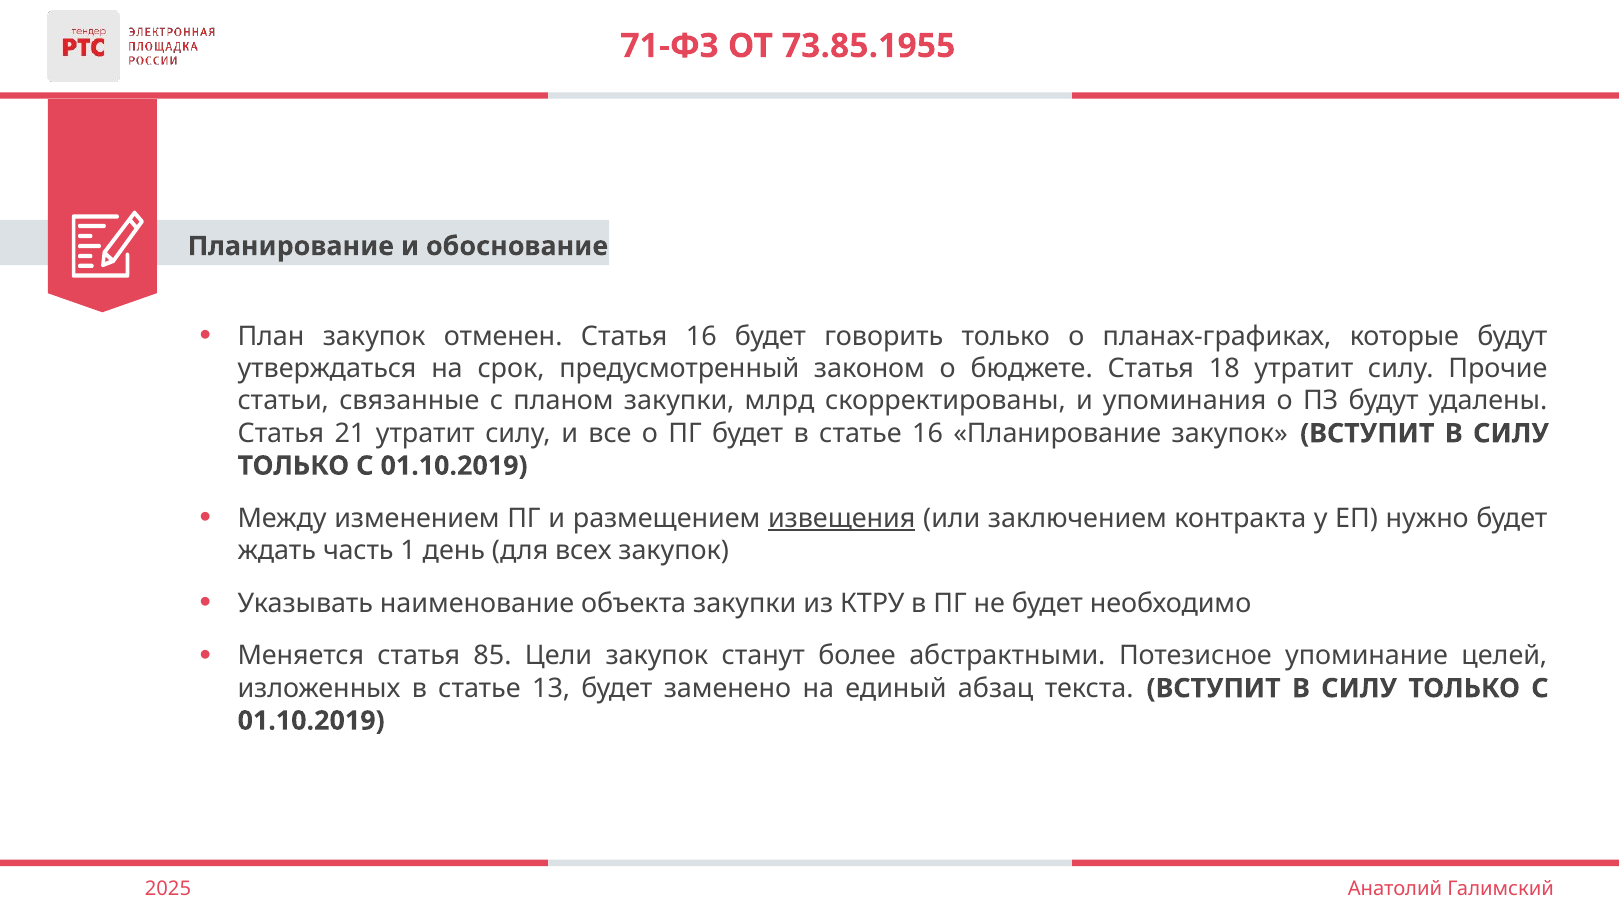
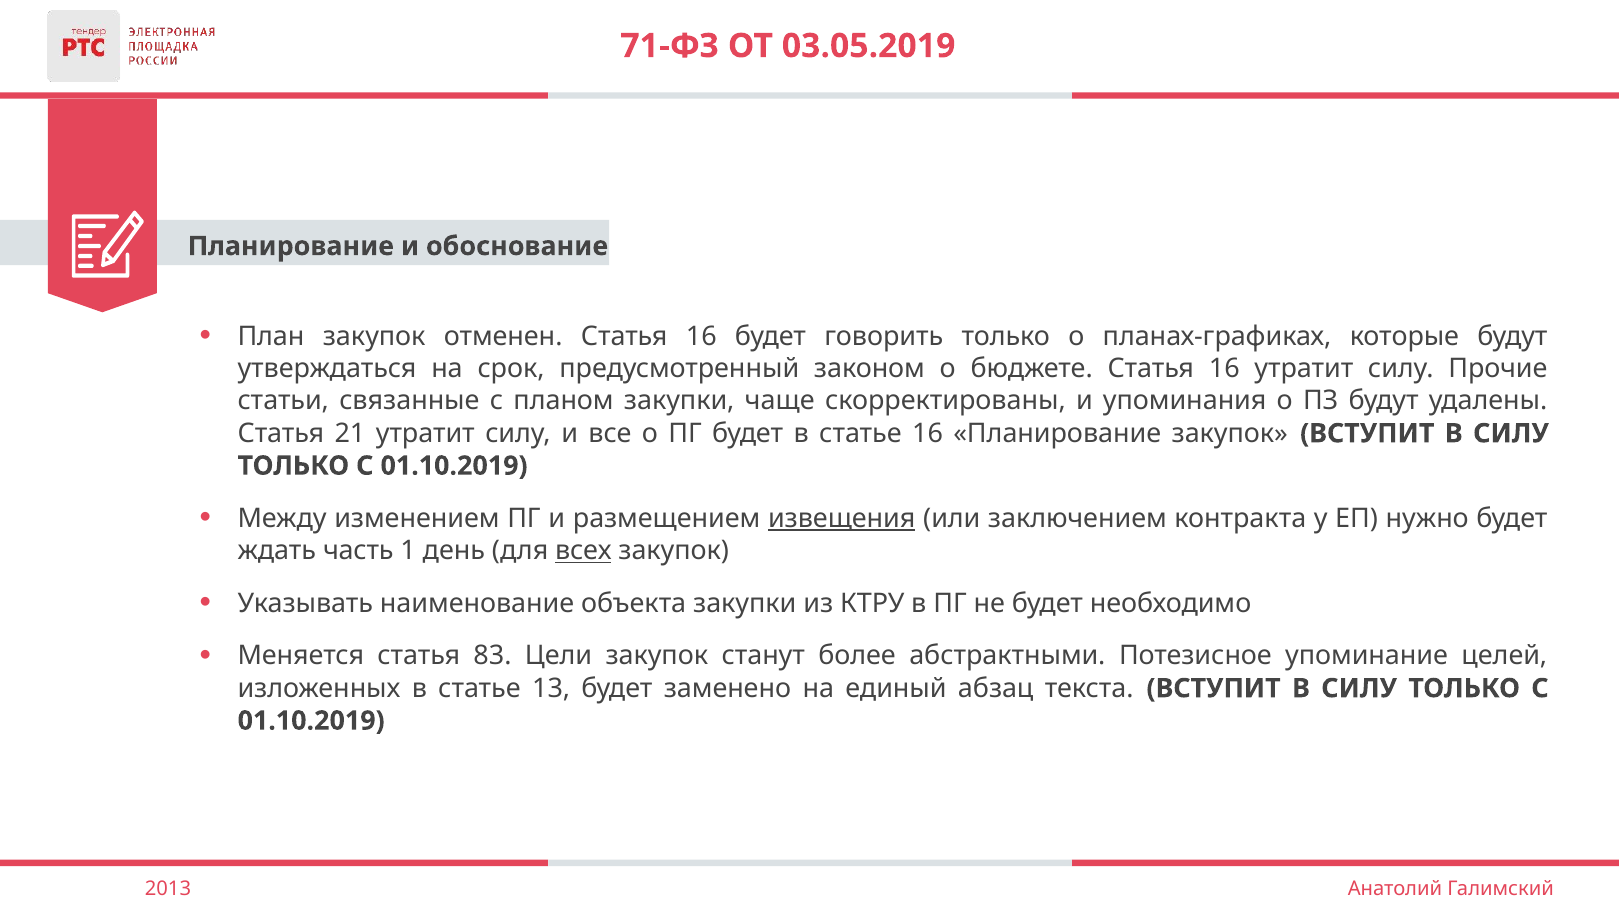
73.85.1955: 73.85.1955 -> 03.05.2019
бюджете Статья 18: 18 -> 16
млрд: млрд -> чаще
всех underline: none -> present
85: 85 -> 83
2025: 2025 -> 2013
